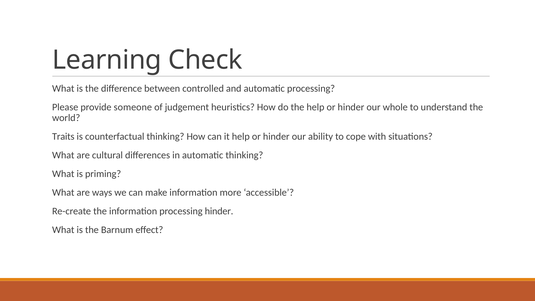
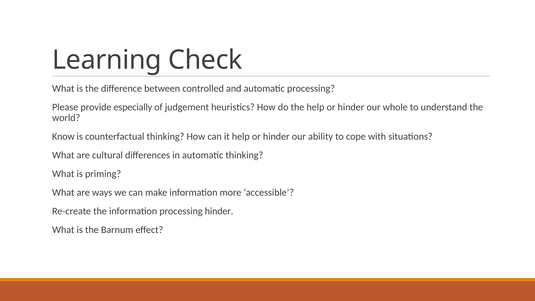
someone: someone -> especially
Traits: Traits -> Know
